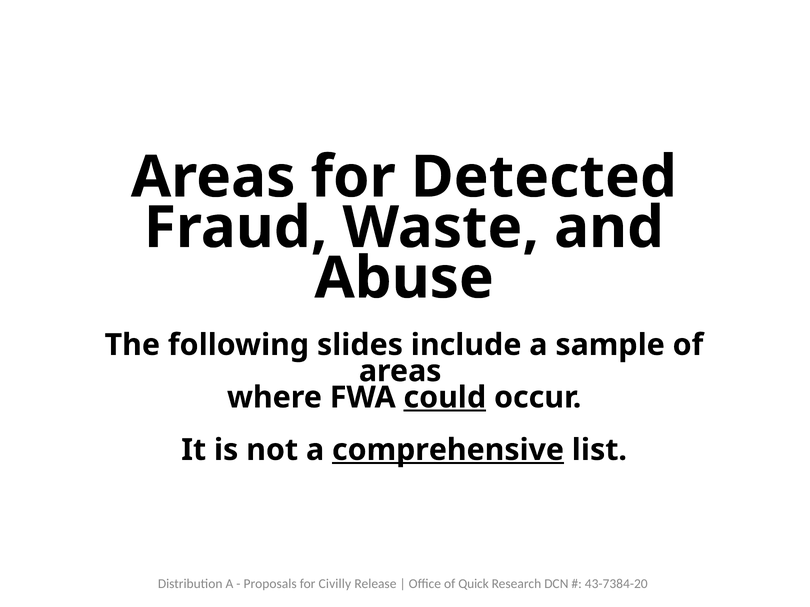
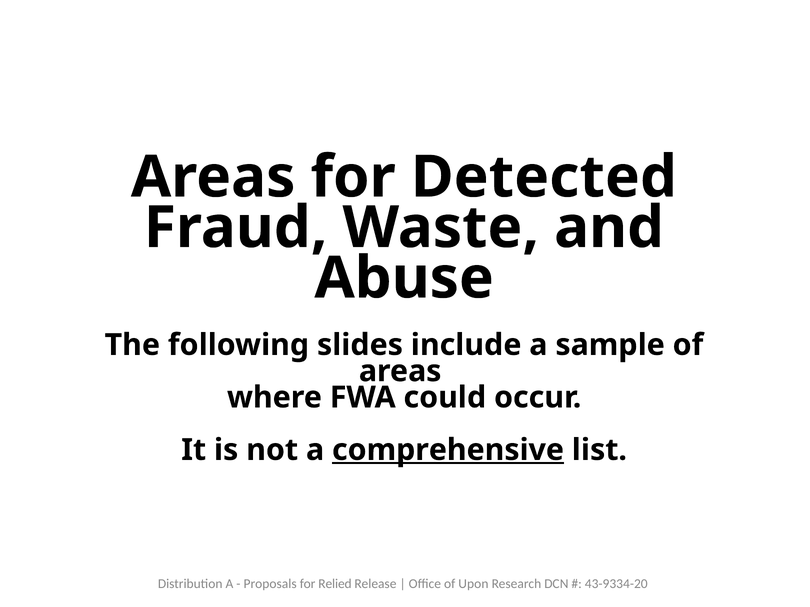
could underline: present -> none
Civilly: Civilly -> Relied
Quick: Quick -> Upon
43-7384-20: 43-7384-20 -> 43-9334-20
